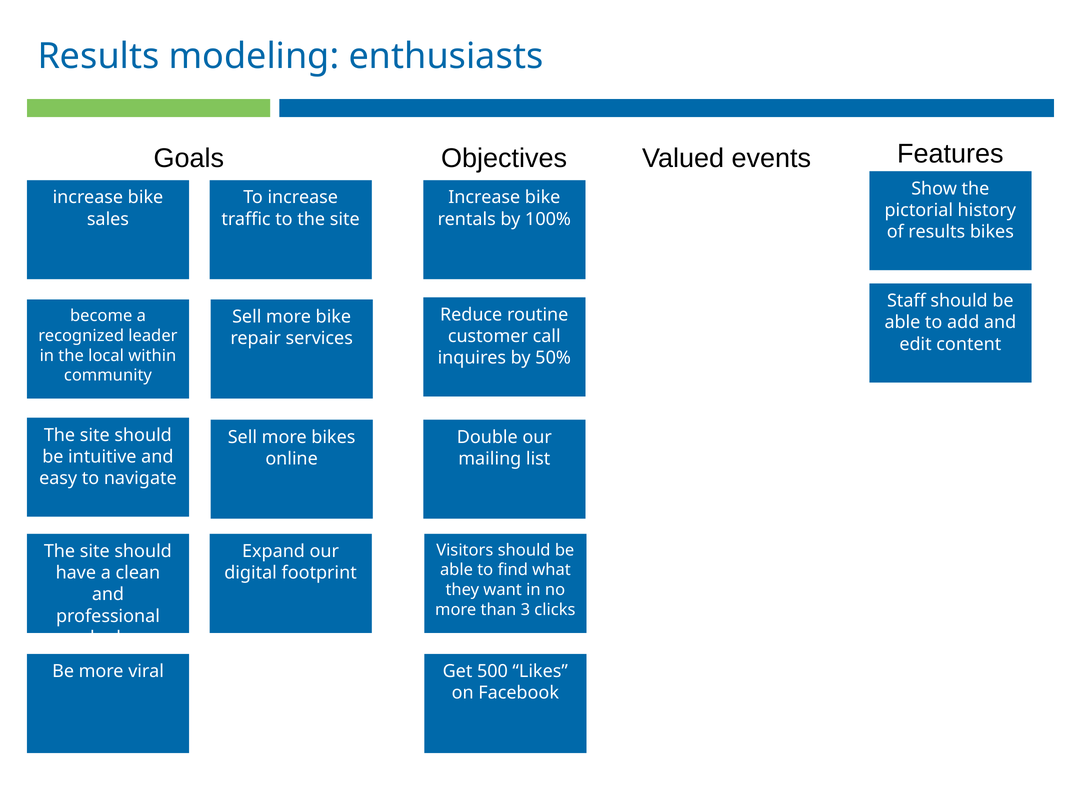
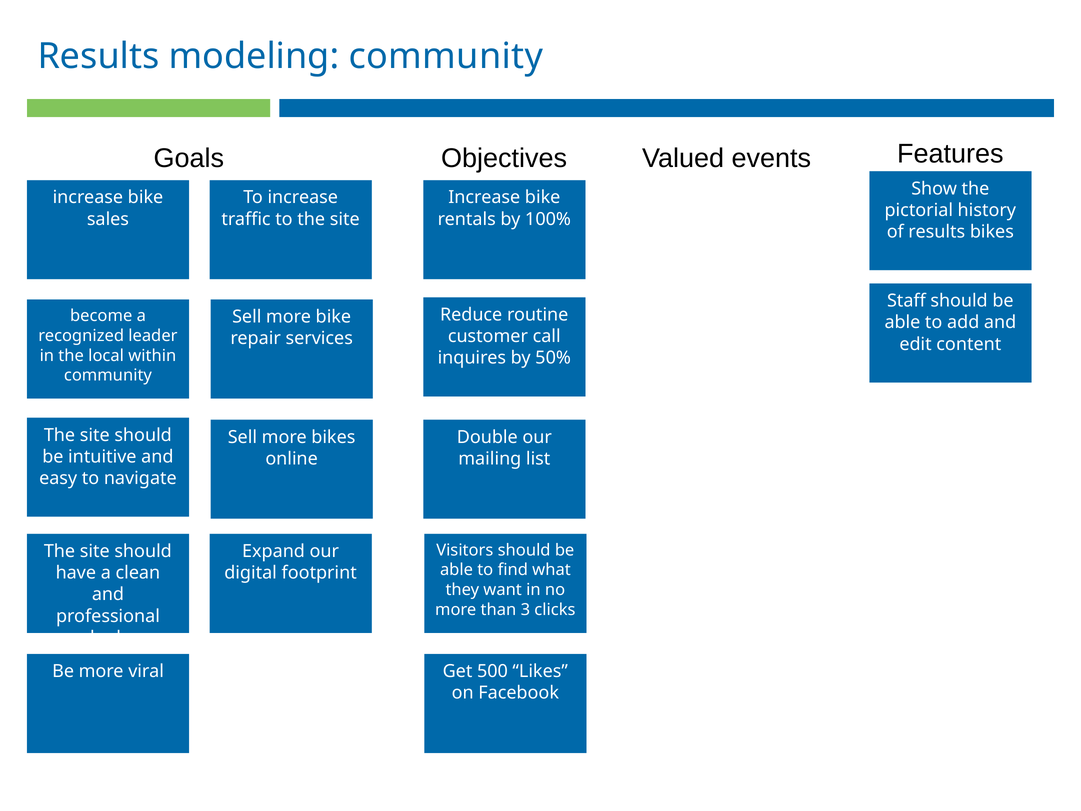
modeling enthusiasts: enthusiasts -> community
